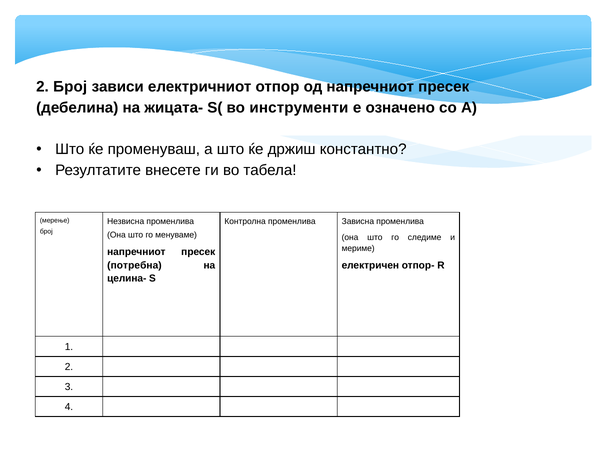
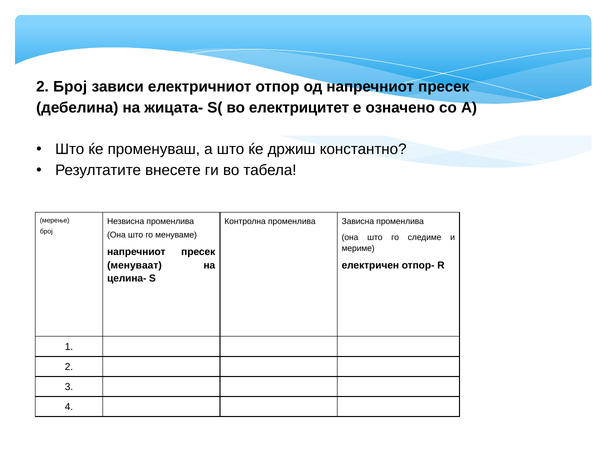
инструменти: инструменти -> електрицитет
потребна: потребна -> менуваат
